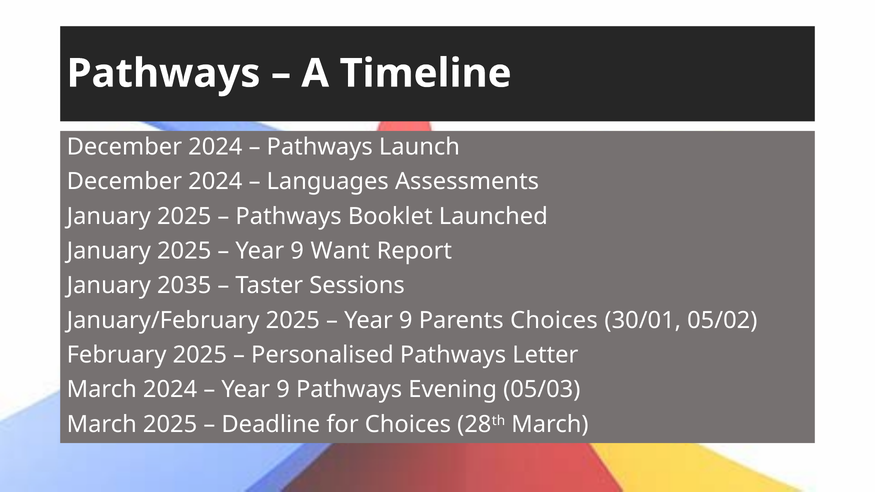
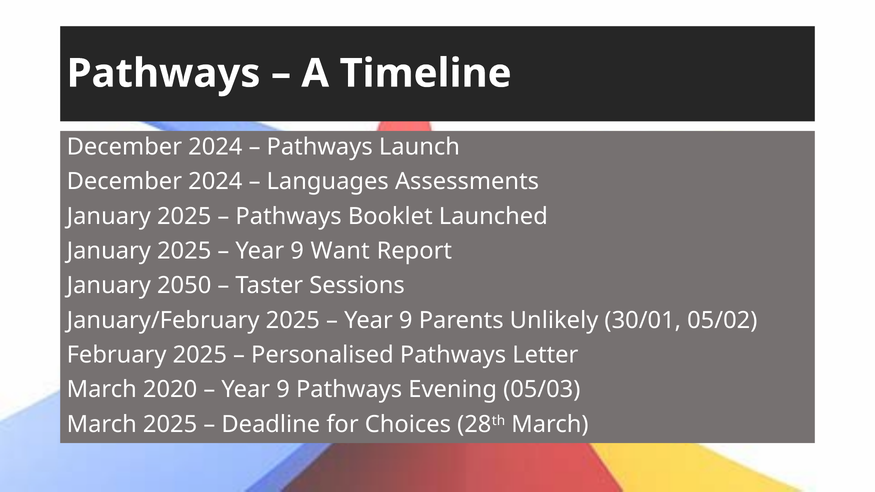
2035: 2035 -> 2050
Parents Choices: Choices -> Unlikely
March 2024: 2024 -> 2020
